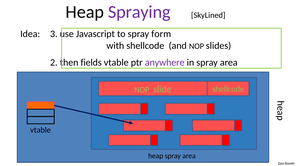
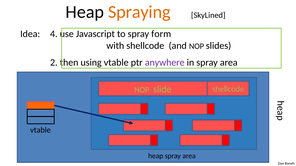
Spraying colour: purple -> orange
3: 3 -> 4
fields: fields -> using
